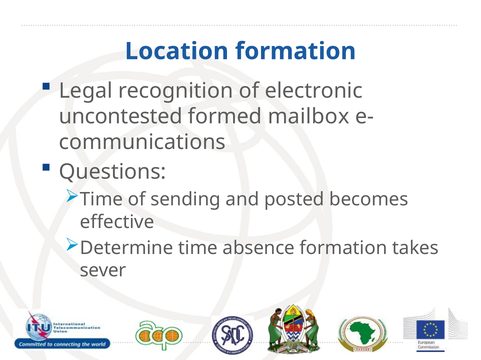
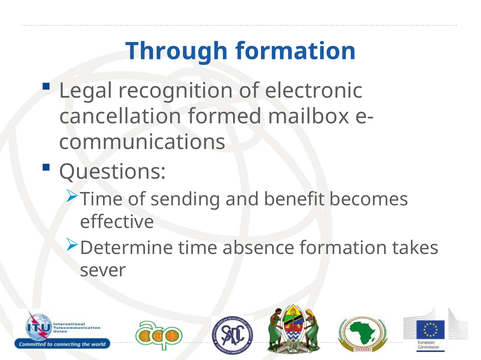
Location: Location -> Through
uncontested: uncontested -> cancellation
posted: posted -> benefit
